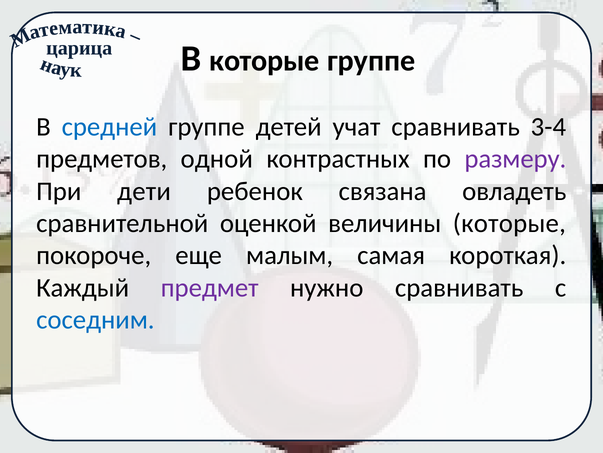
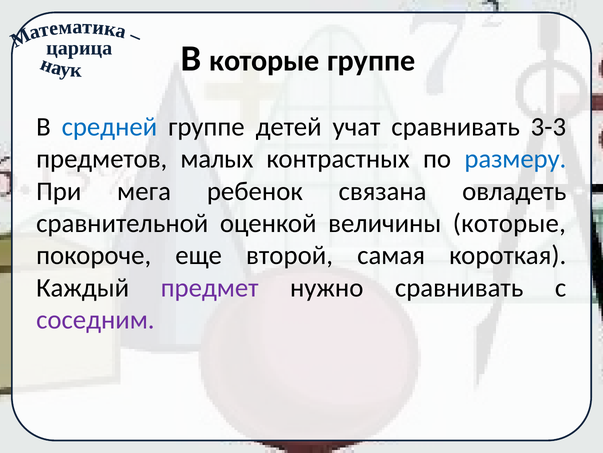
3-4: 3-4 -> 3-3
одной: одной -> малых
размеру colour: purple -> blue
дети: дети -> мега
малым: малым -> второй
соседним colour: blue -> purple
